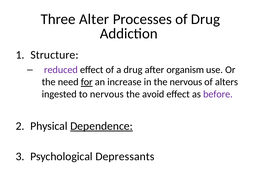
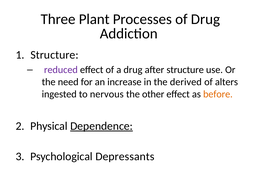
Alter: Alter -> Plant
after organism: organism -> structure
for underline: present -> none
the nervous: nervous -> derived
avoid: avoid -> other
before colour: purple -> orange
